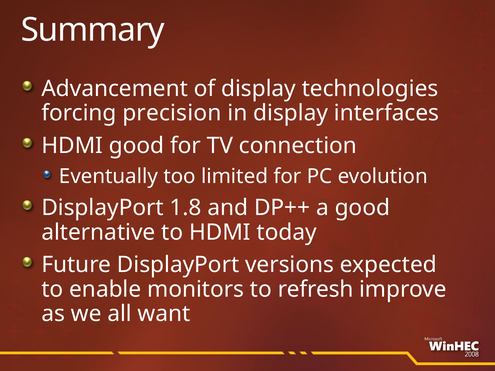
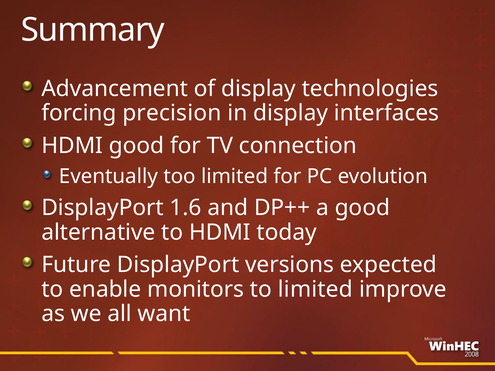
1.8: 1.8 -> 1.6
to refresh: refresh -> limited
